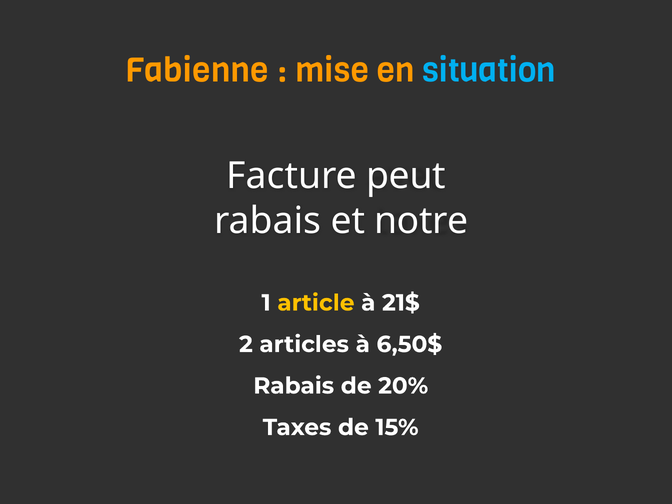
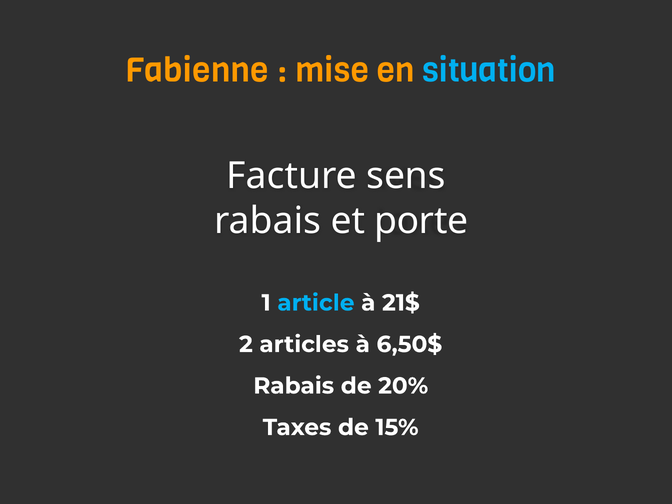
peut: peut -> sens
notre: notre -> porte
article colour: yellow -> light blue
